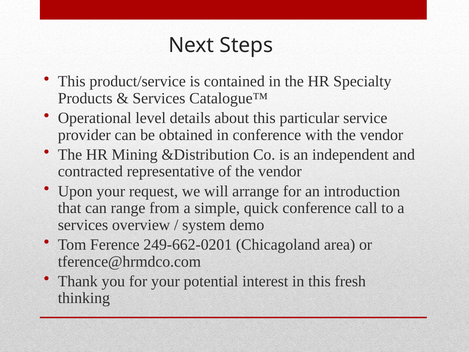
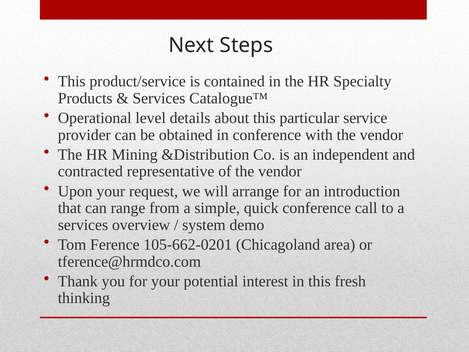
249-662-0201: 249-662-0201 -> 105-662-0201
